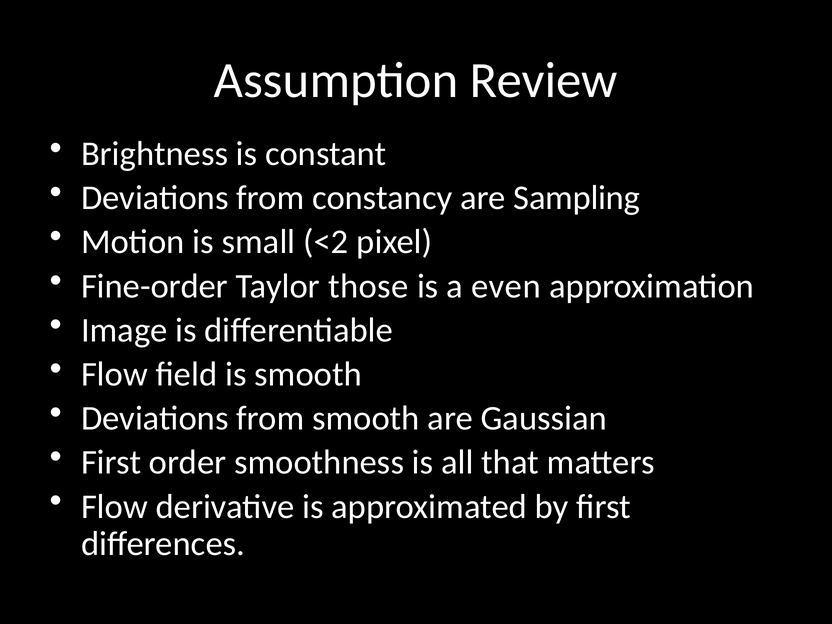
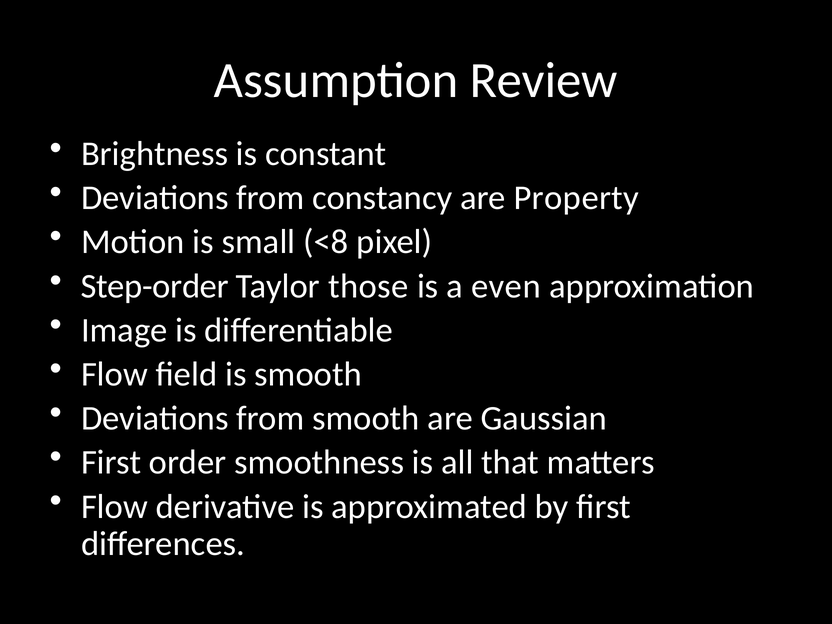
Sampling: Sampling -> Property
<2: <2 -> <8
Fine-order: Fine-order -> Step-order
